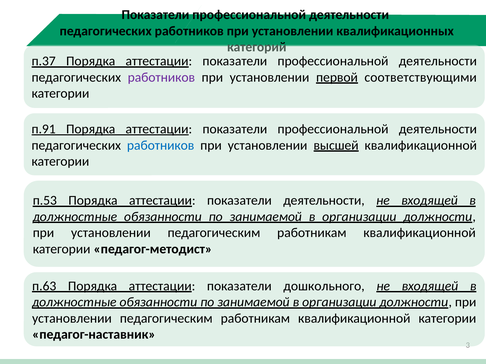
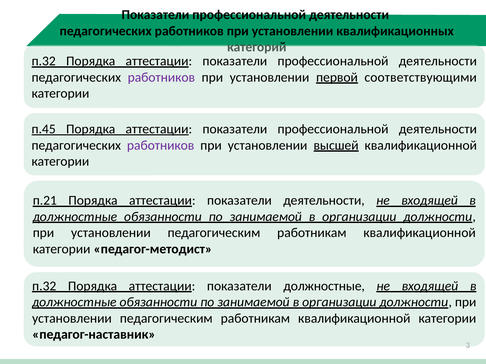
п.37 at (44, 61): п.37 -> п.32
п.91: п.91 -> п.45
работников at (161, 145) colour: blue -> purple
п.53: п.53 -> п.21
п.63 at (44, 286): п.63 -> п.32
показатели дошкольного: дошкольного -> должностные
